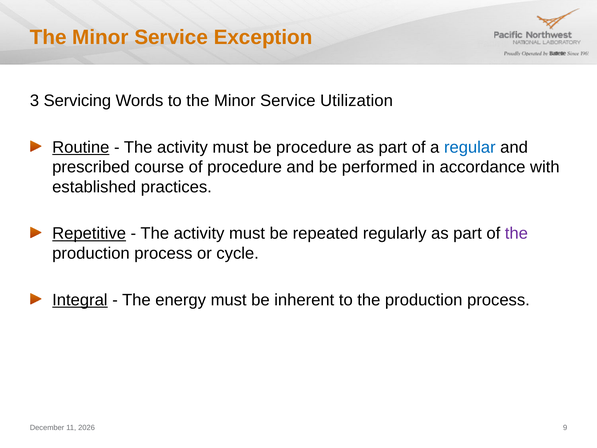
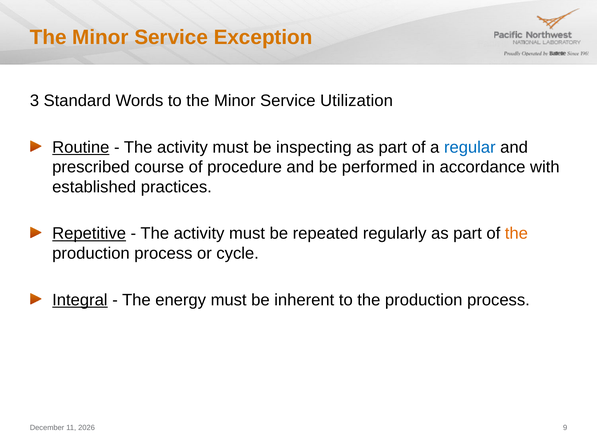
Servicing: Servicing -> Standard
be procedure: procedure -> inspecting
the at (516, 233) colour: purple -> orange
